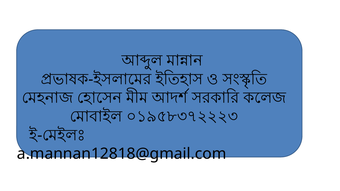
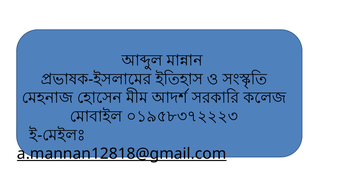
a.mannan12818@gmail.com underline: none -> present
